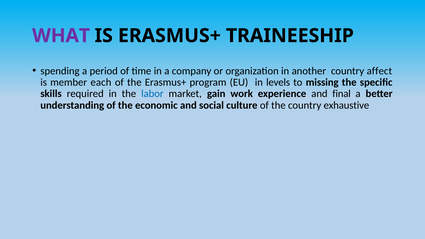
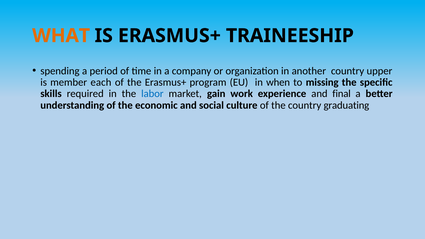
WHAT colour: purple -> orange
affect: affect -> upper
levels: levels -> when
exhaustive: exhaustive -> graduating
